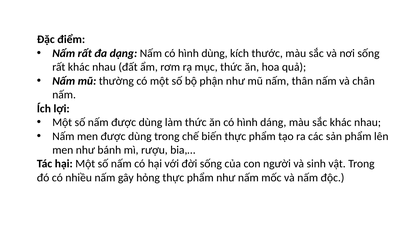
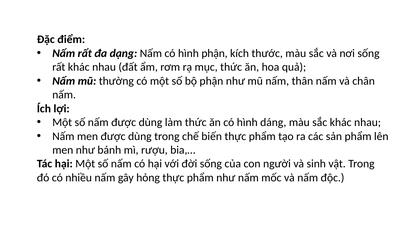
hình dùng: dùng -> phận
